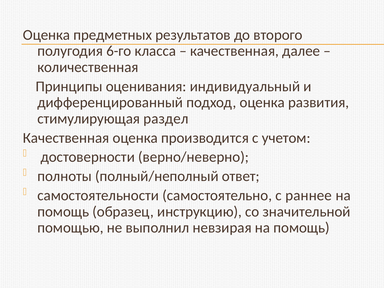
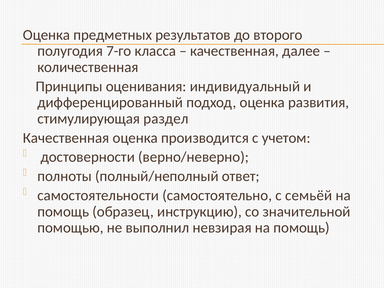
6-го: 6-го -> 7-го
раннее: раннее -> семьёй
